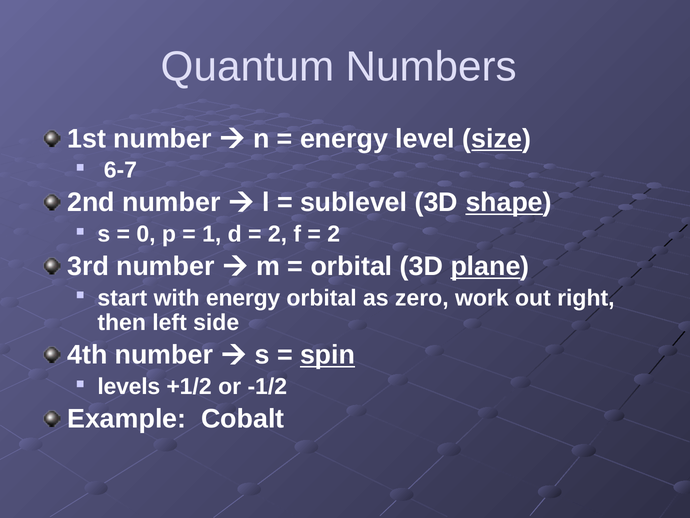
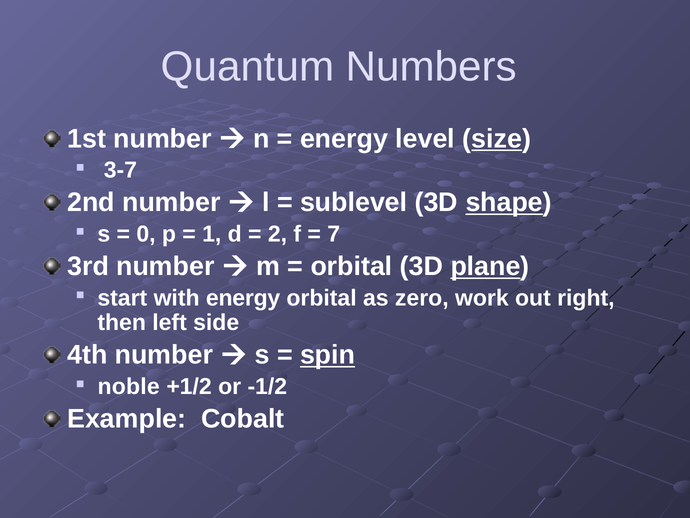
6-7: 6-7 -> 3-7
2 at (334, 234): 2 -> 7
levels: levels -> noble
